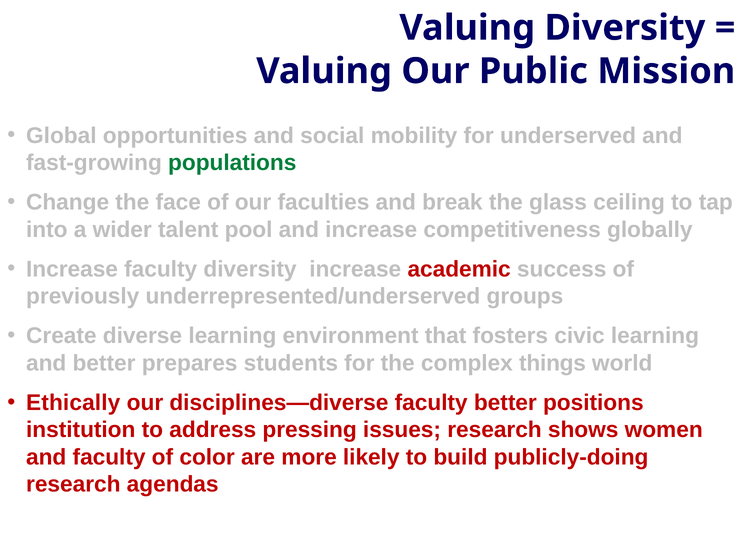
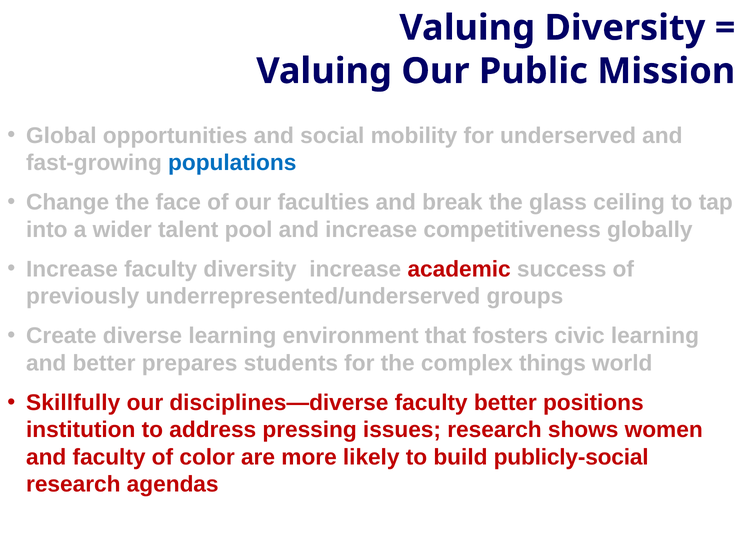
populations colour: green -> blue
Ethically: Ethically -> Skillfully
publicly-doing: publicly-doing -> publicly-social
